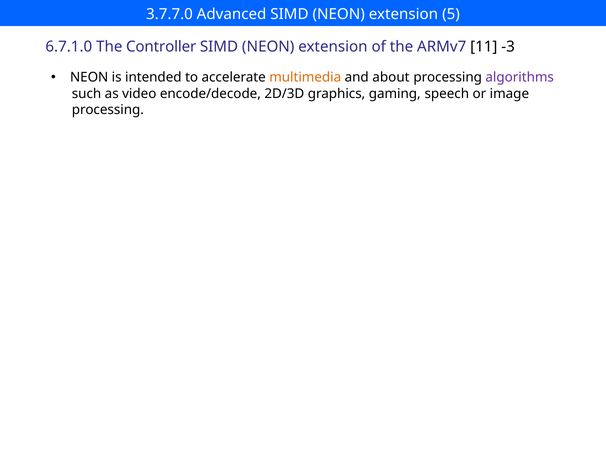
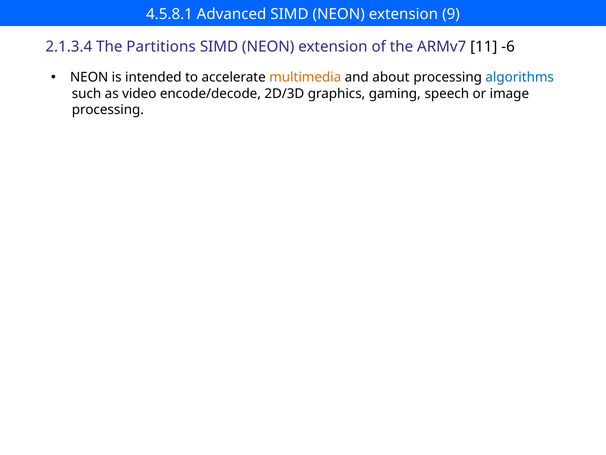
3.7.7.0: 3.7.7.0 -> 4.5.8.1
5: 5 -> 9
6.7.1.0: 6.7.1.0 -> 2.1.3.4
Controller: Controller -> Partitions
-3: -3 -> -6
algorithms colour: purple -> blue
